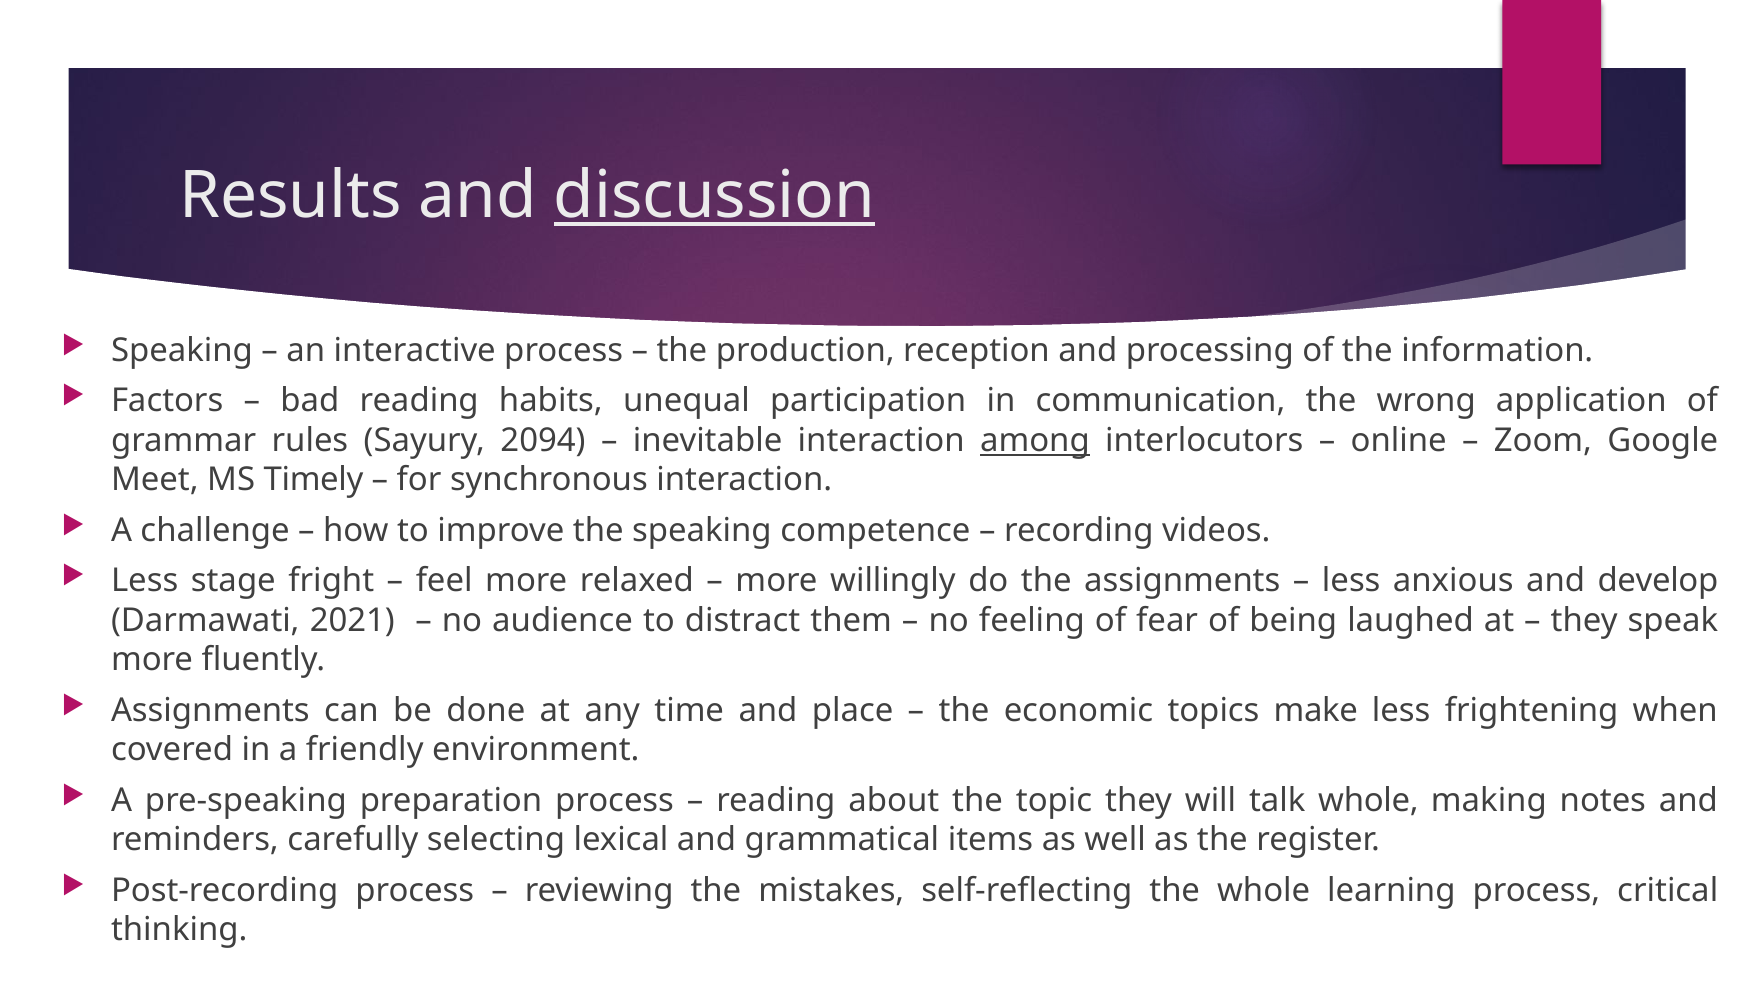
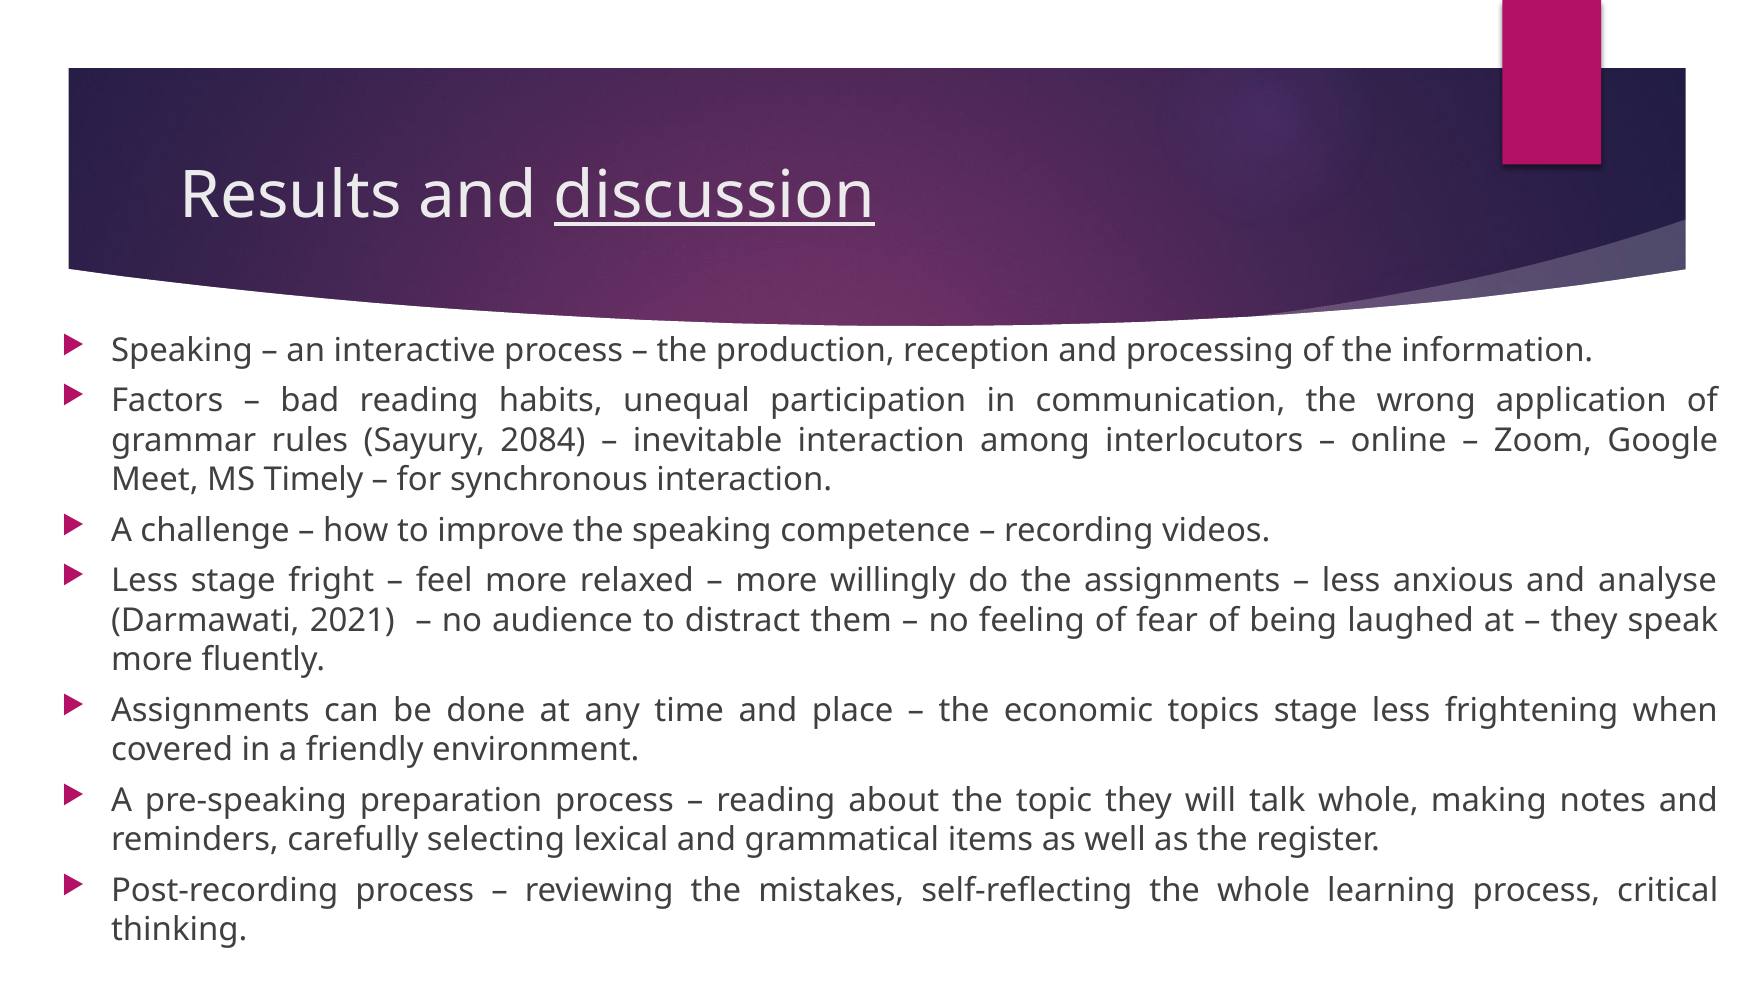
2094: 2094 -> 2084
among underline: present -> none
develop: develop -> analyse
topics make: make -> stage
